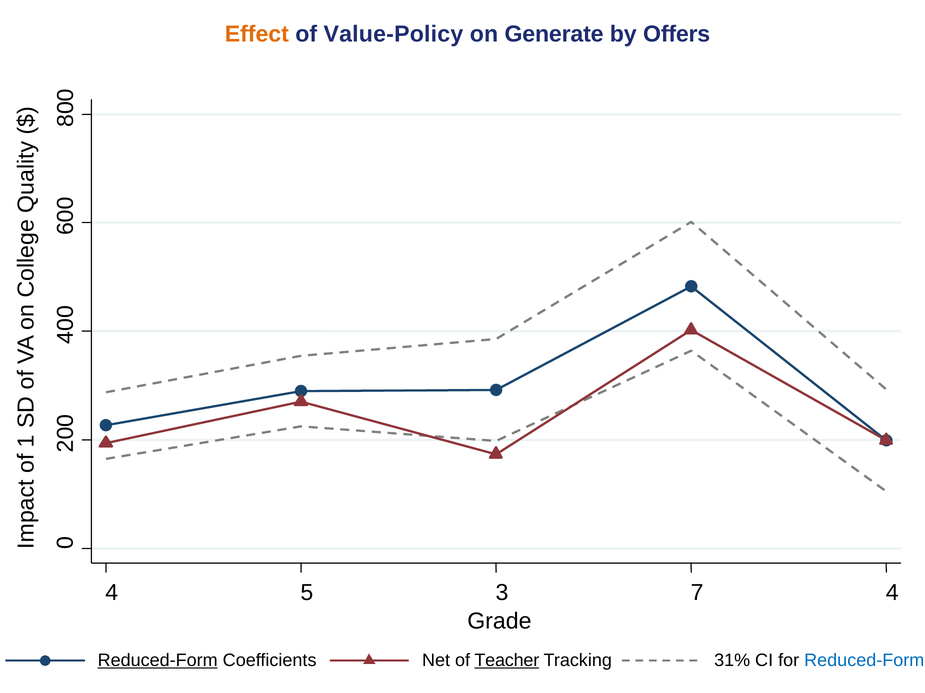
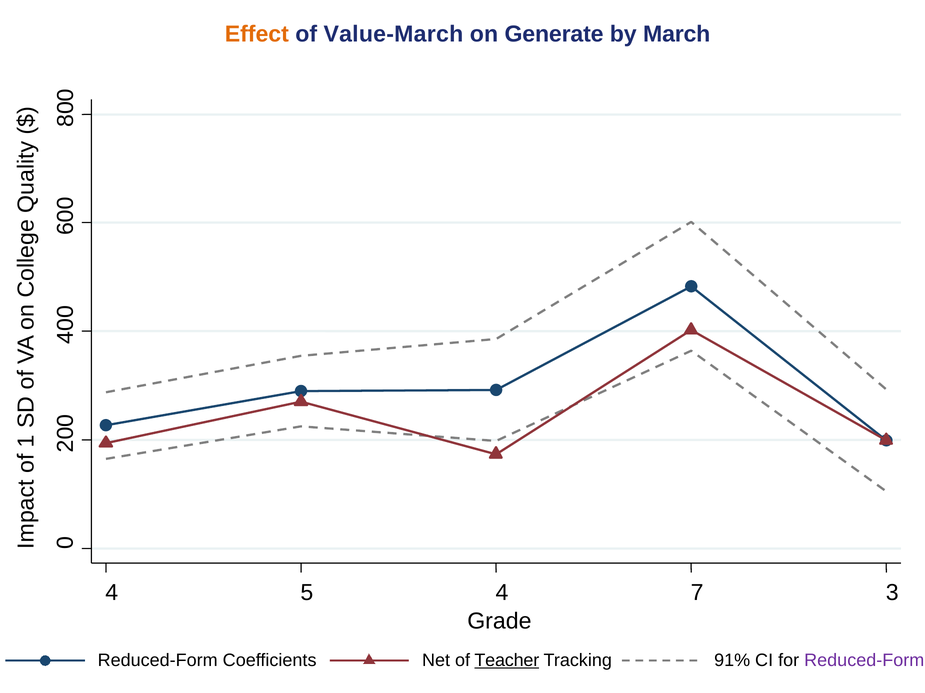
Value-Policy: Value-Policy -> Value-March
Offers: Offers -> March
5 3: 3 -> 4
7 4: 4 -> 3
Reduced-Form at (158, 661) underline: present -> none
31%: 31% -> 91%
Reduced-Form at (864, 661) colour: blue -> purple
